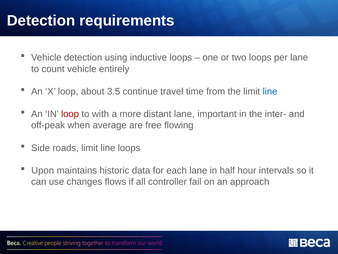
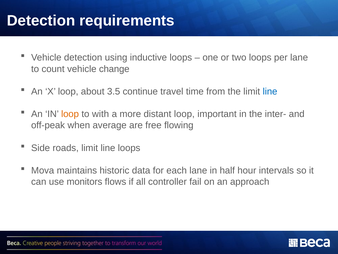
entirely: entirely -> change
loop at (70, 114) colour: red -> orange
distant lane: lane -> loop
Upon: Upon -> Mova
changes: changes -> monitors
